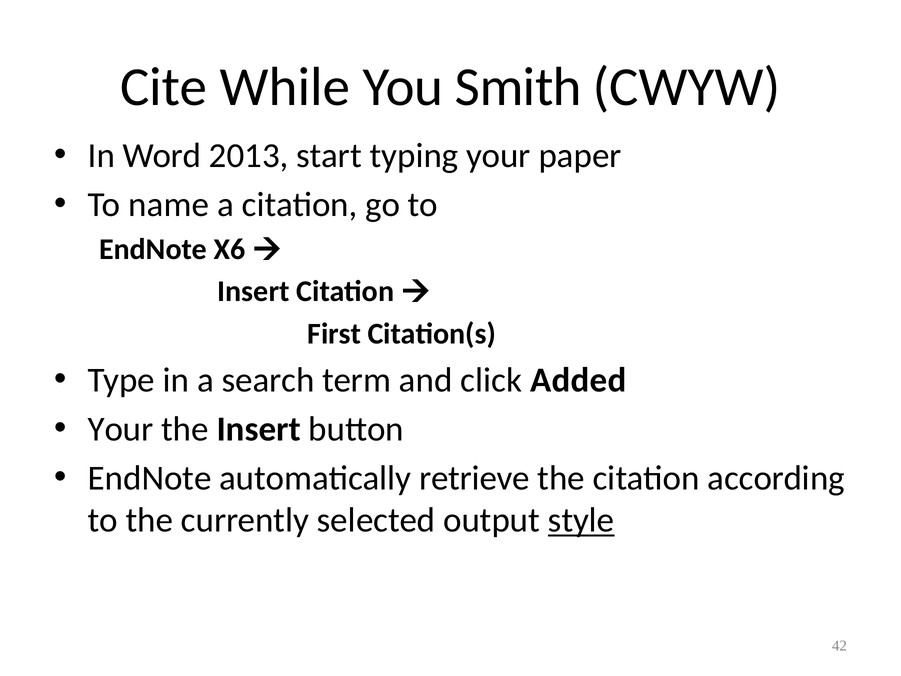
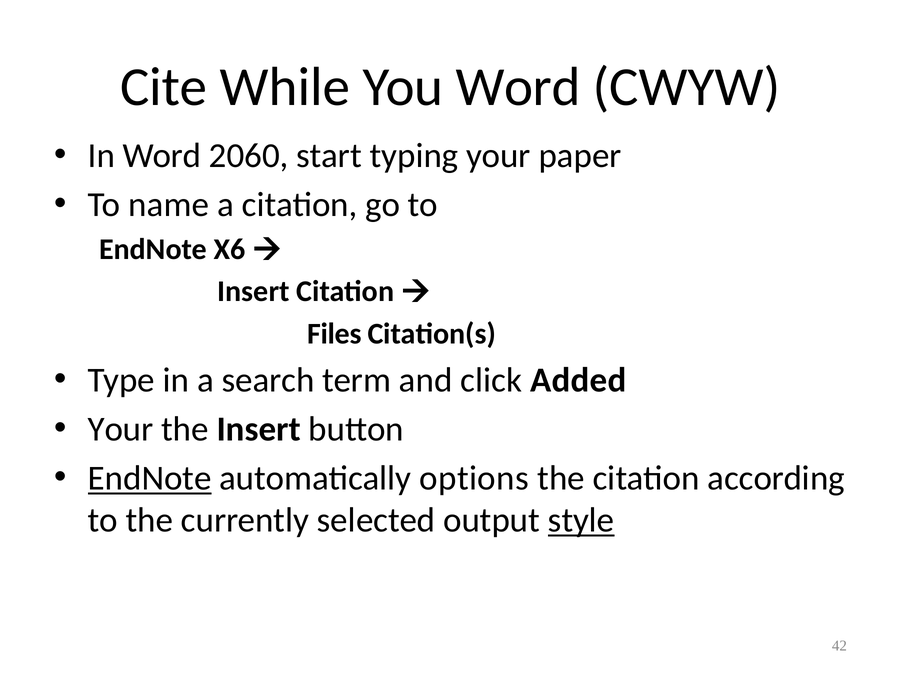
You Smith: Smith -> Word
2013: 2013 -> 2060
First: First -> Files
EndNote at (150, 478) underline: none -> present
retrieve: retrieve -> options
